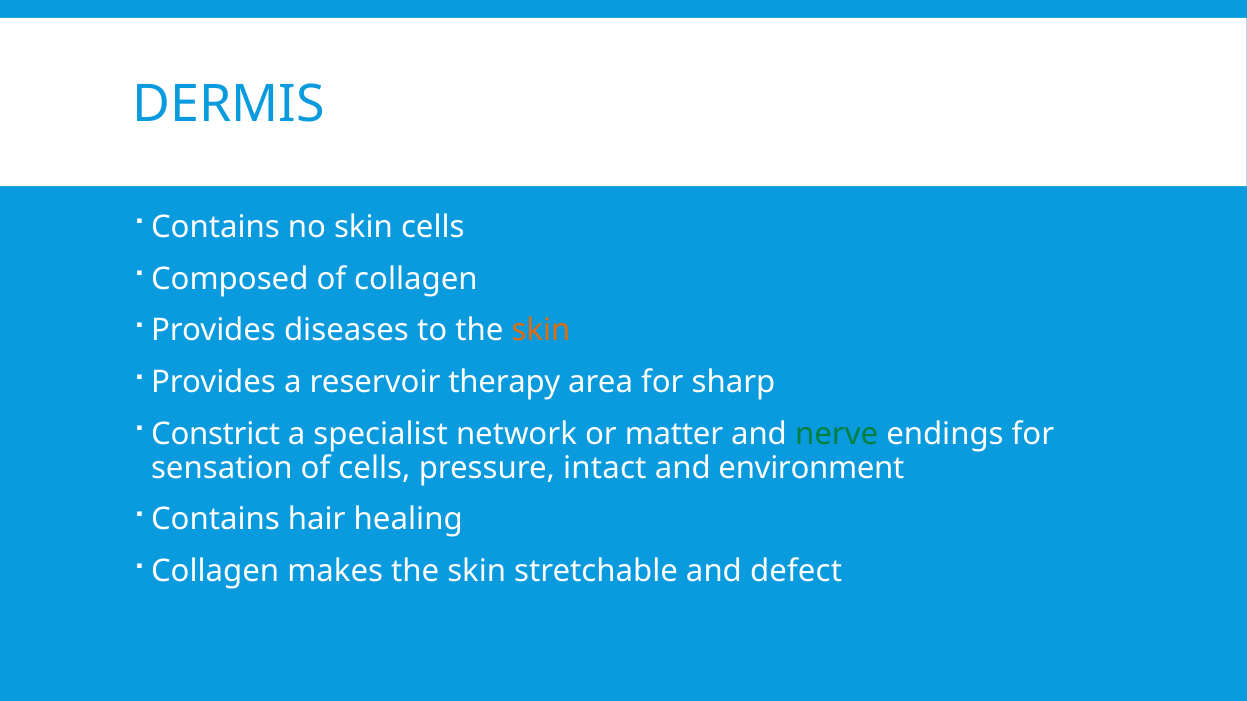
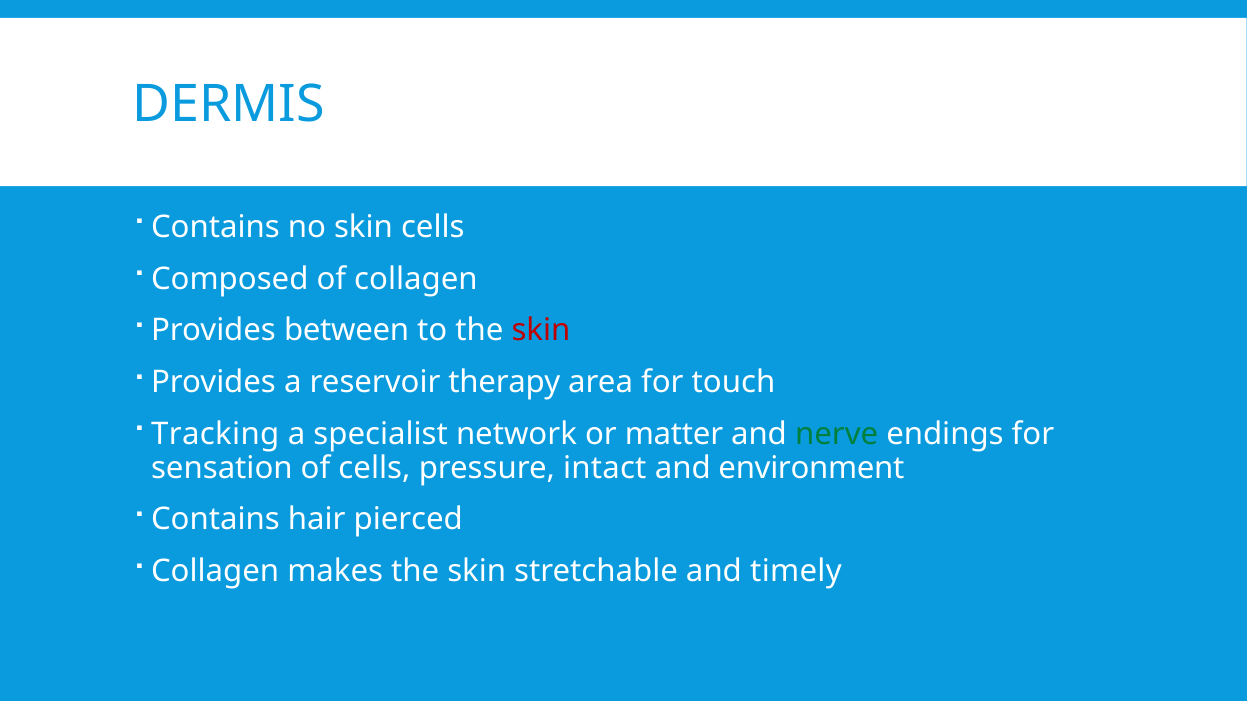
diseases: diseases -> between
skin at (541, 331) colour: orange -> red
sharp: sharp -> touch
Constrict: Constrict -> Tracking
healing: healing -> pierced
defect: defect -> timely
